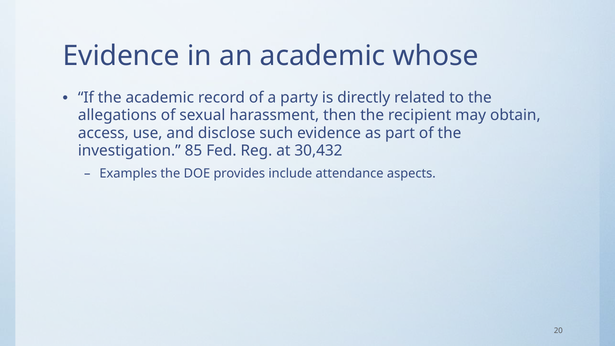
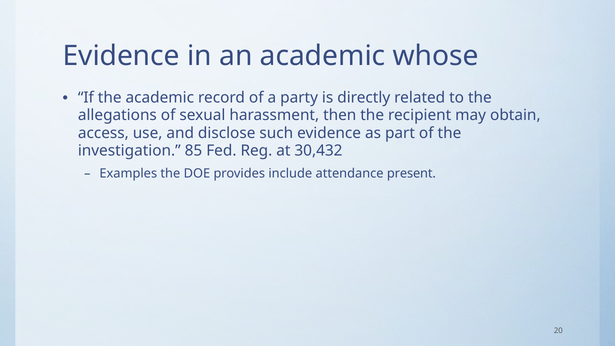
aspects: aspects -> present
